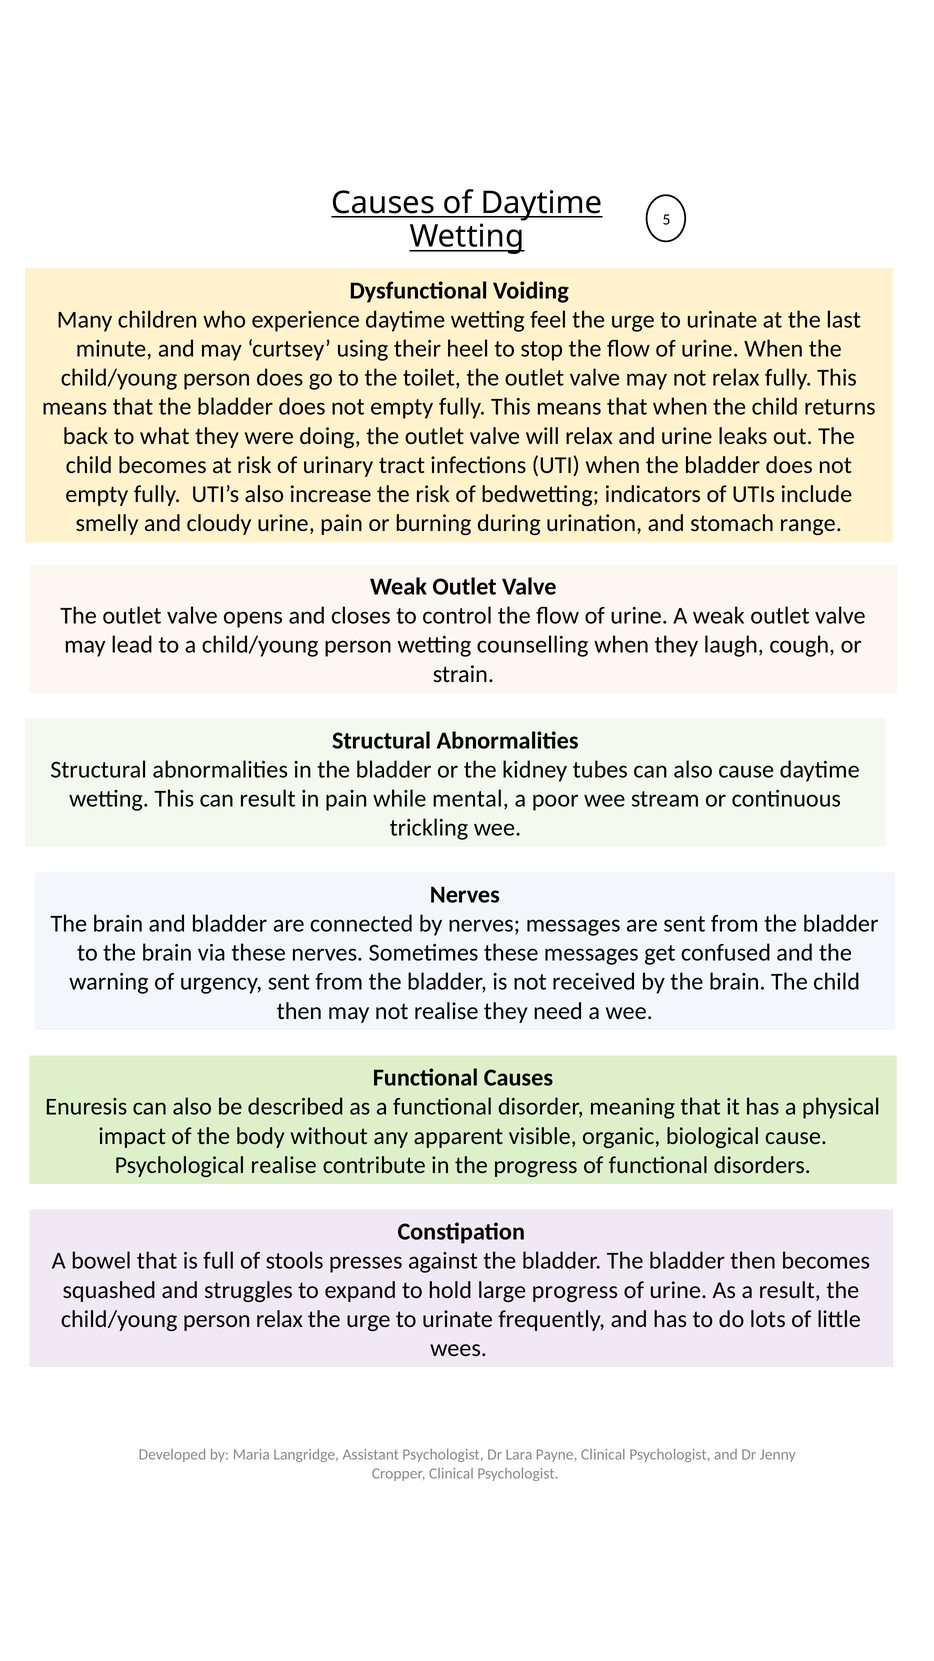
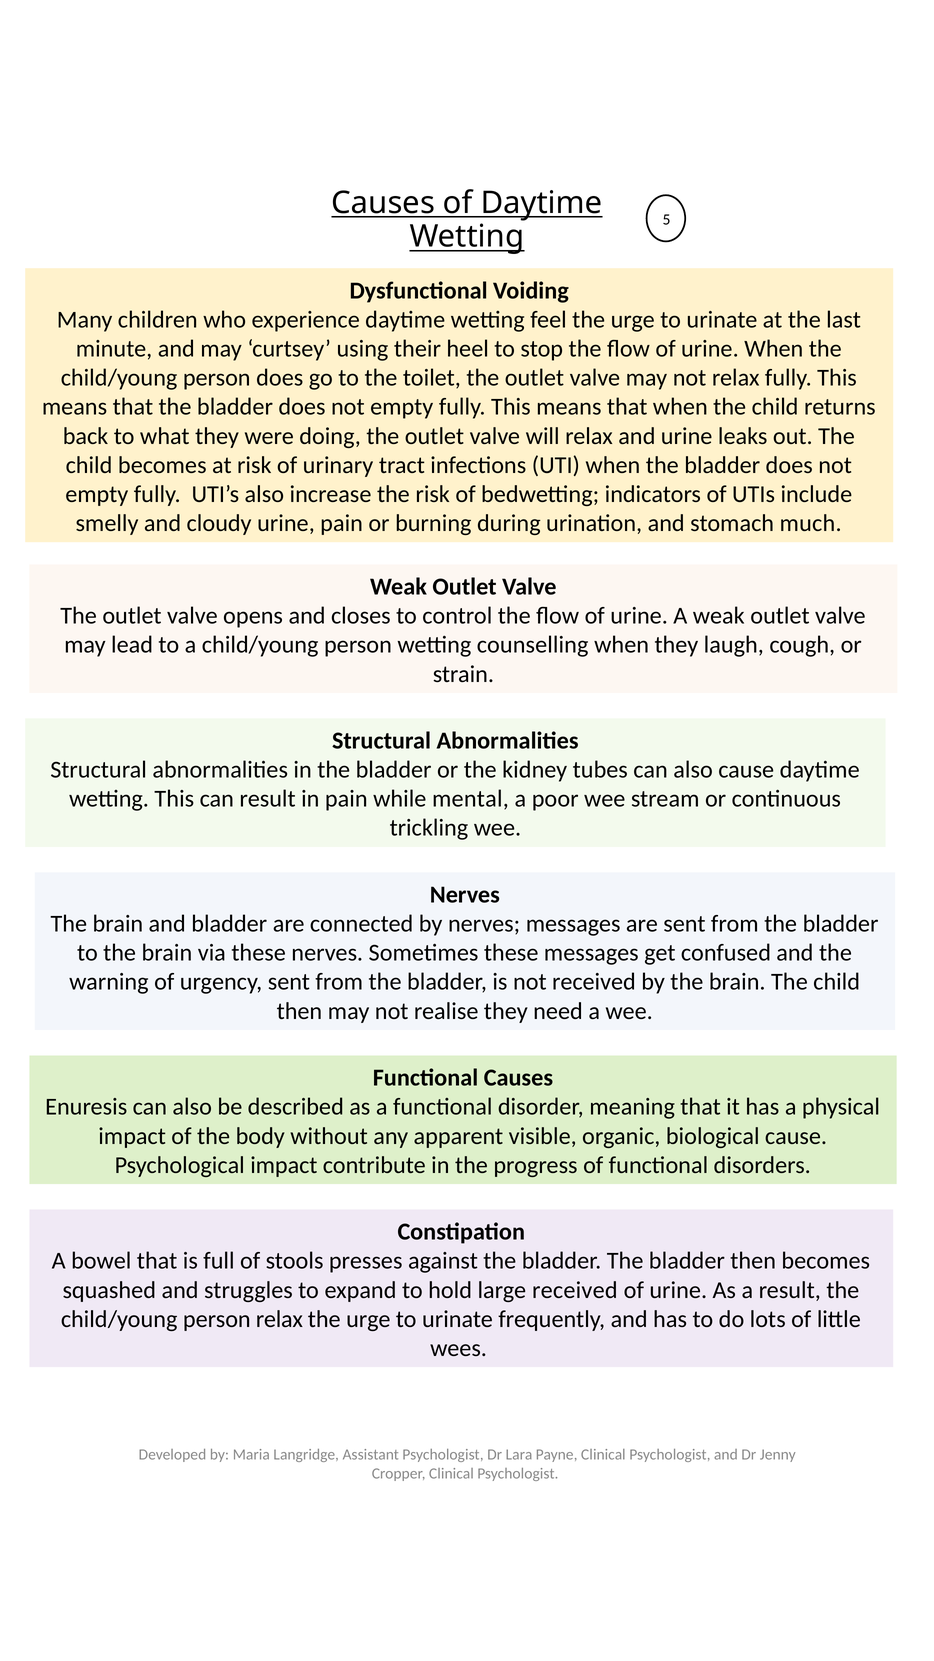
range: range -> much
Psychological realise: realise -> impact
large progress: progress -> received
